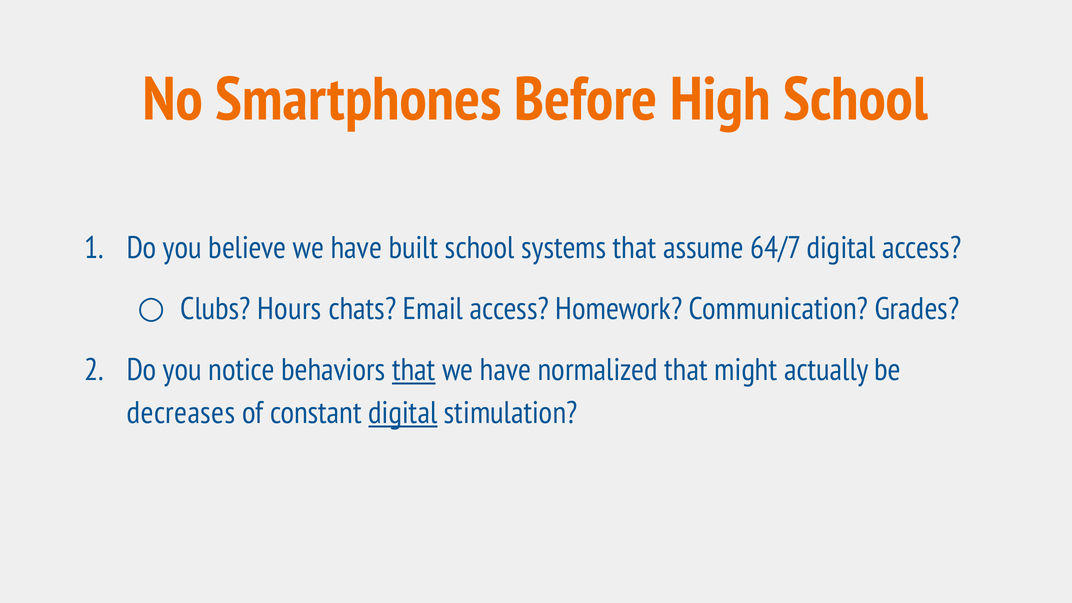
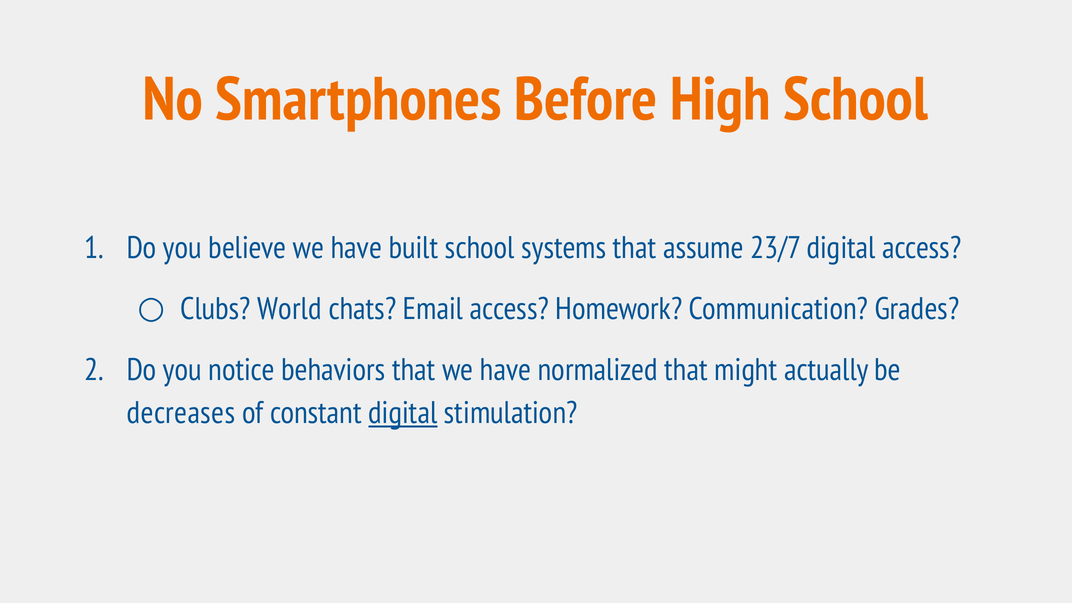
64/7: 64/7 -> 23/7
Hours: Hours -> World
that at (414, 370) underline: present -> none
